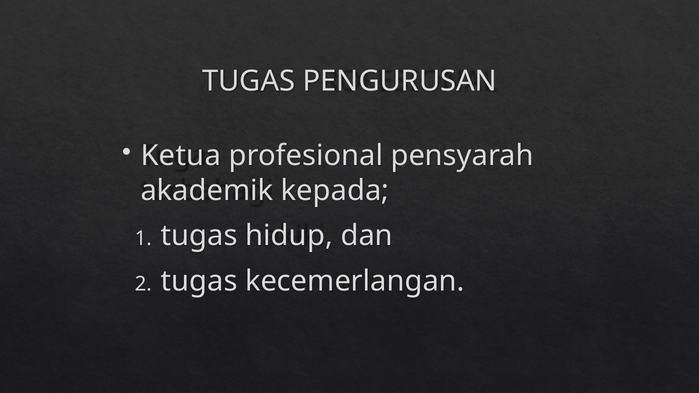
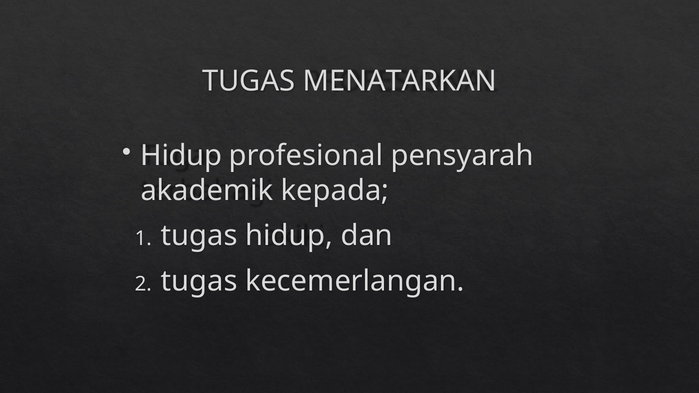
PENGURUSAN: PENGURUSAN -> MENATARKAN
Ketua at (181, 156): Ketua -> Hidup
